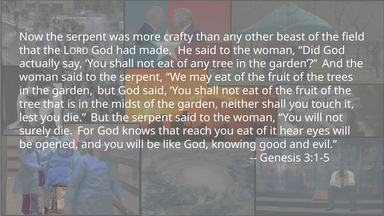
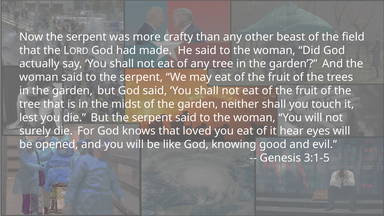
reach: reach -> loved
